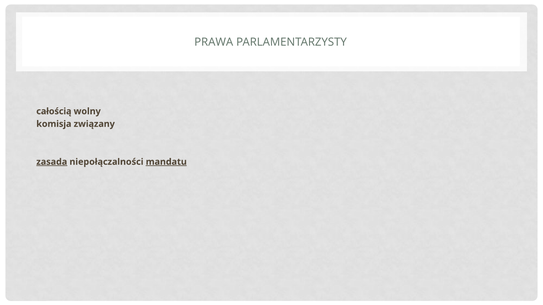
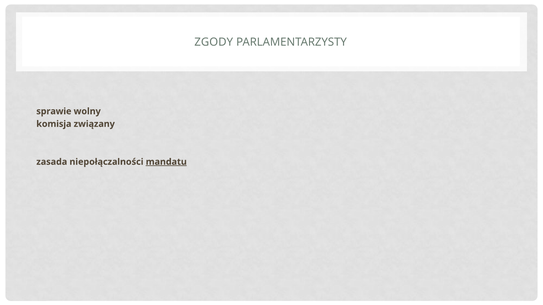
PRAWA: PRAWA -> ZGODY
całością: całością -> sprawie
zasada underline: present -> none
